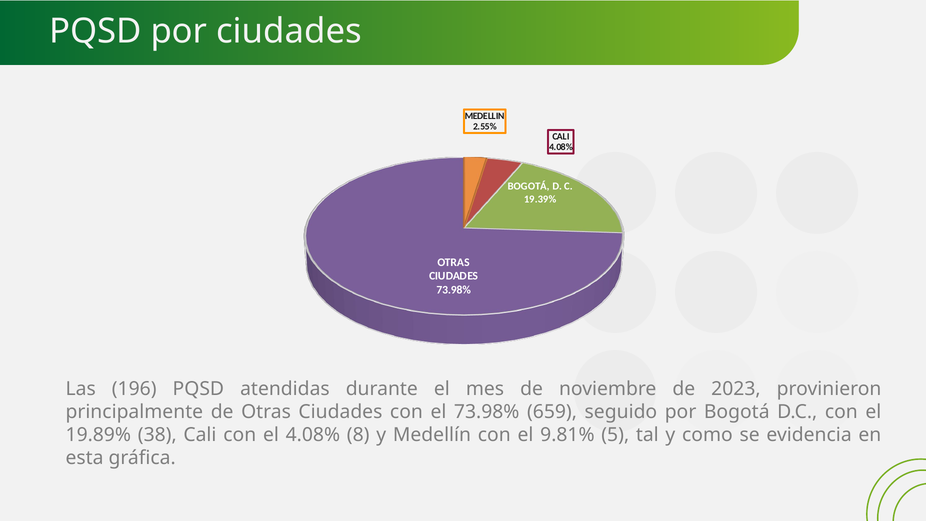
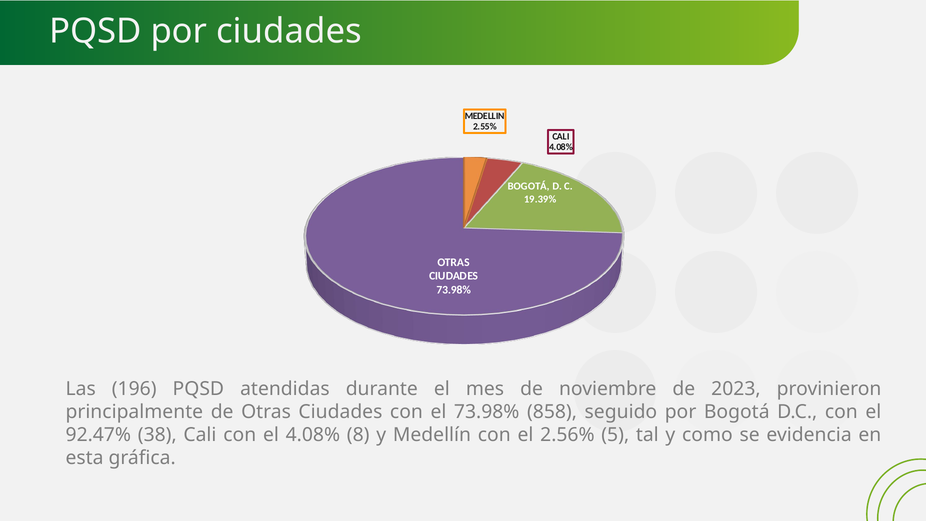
659: 659 -> 858
19.89%: 19.89% -> 92.47%
9.81%: 9.81% -> 2.56%
